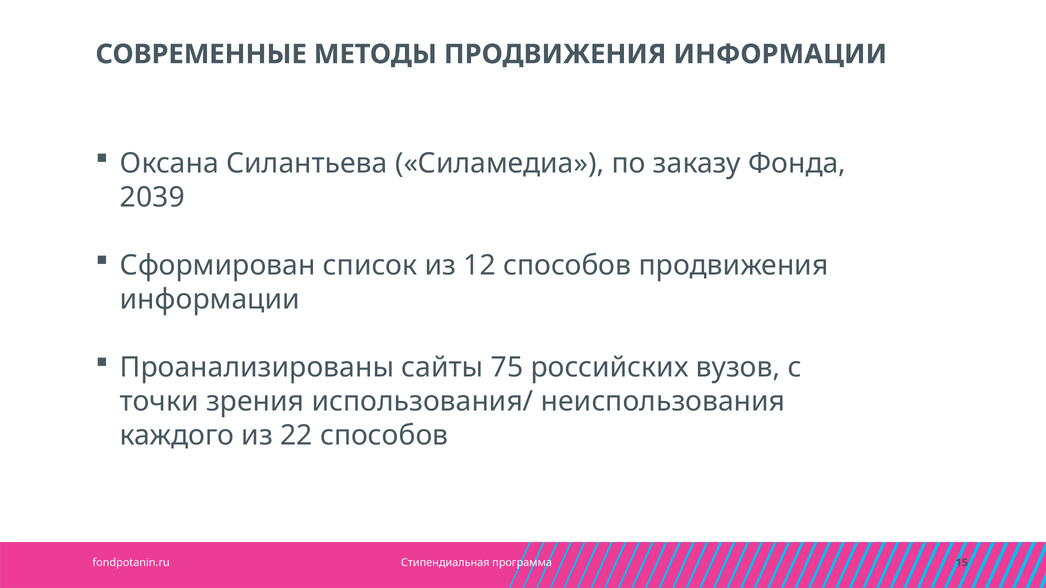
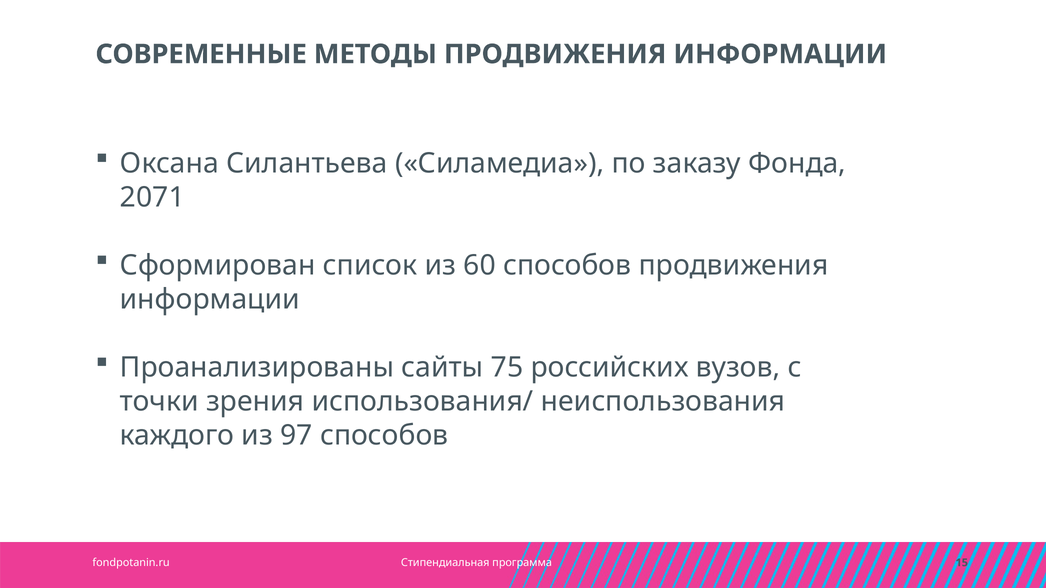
2039: 2039 -> 2071
12: 12 -> 60
22: 22 -> 97
